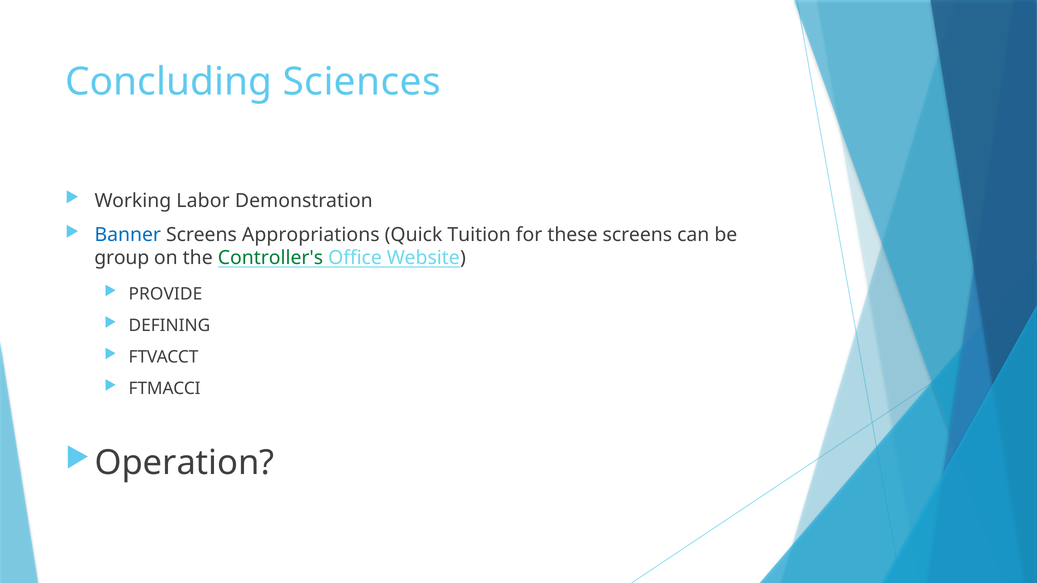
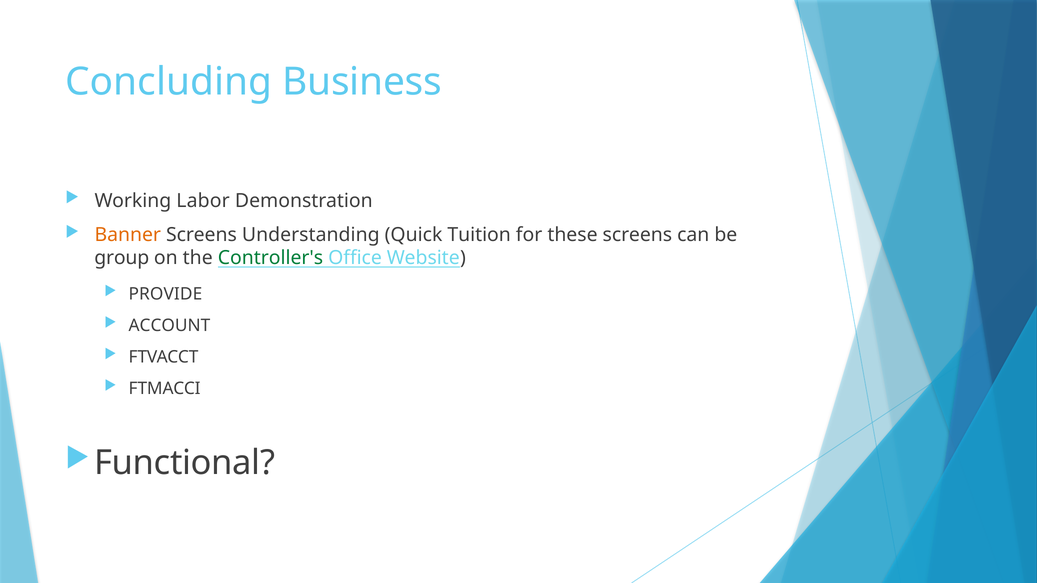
Sciences: Sciences -> Business
Banner colour: blue -> orange
Appropriations: Appropriations -> Understanding
DEFINING: DEFINING -> ACCOUNT
Operation: Operation -> Functional
